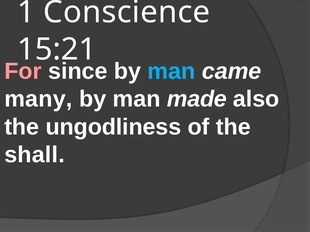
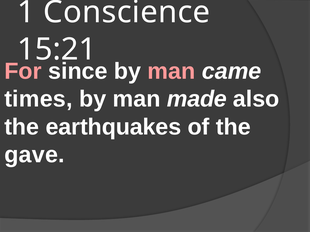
man at (171, 71) colour: light blue -> pink
many: many -> times
ungodliness: ungodliness -> earthquakes
shall: shall -> gave
